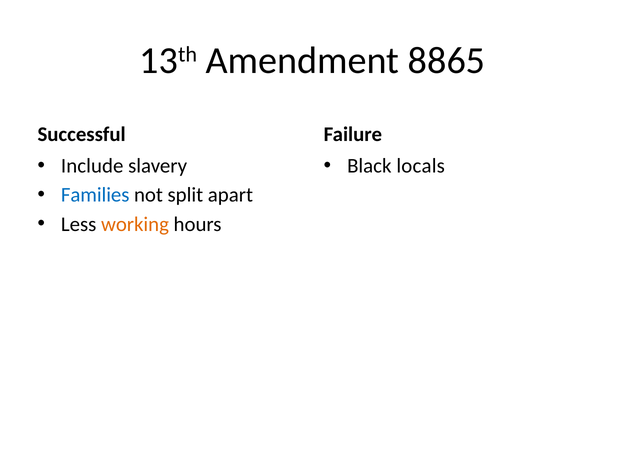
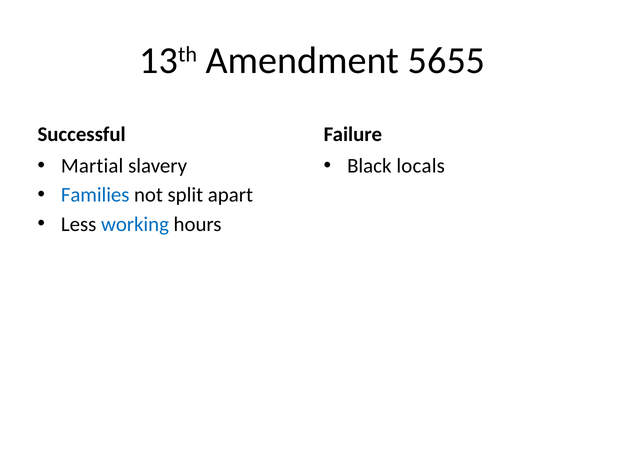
8865: 8865 -> 5655
Include: Include -> Martial
working colour: orange -> blue
